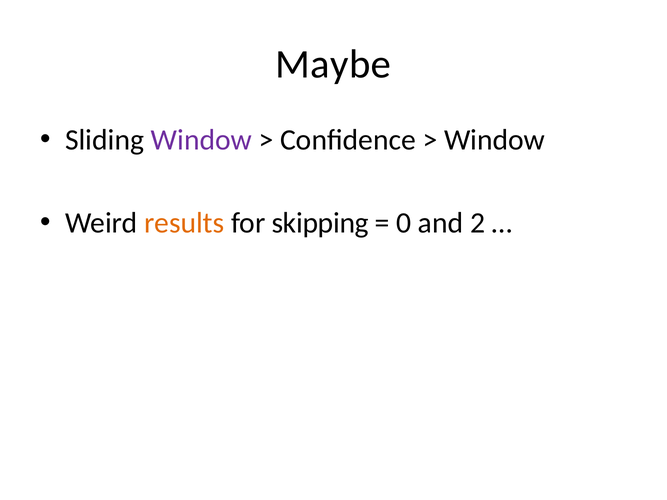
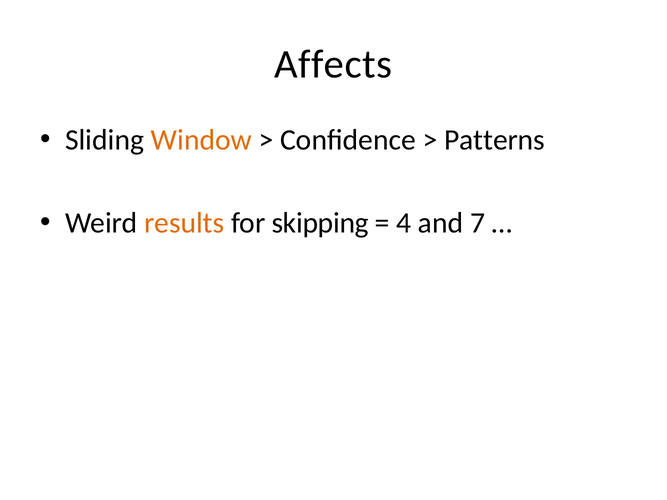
Maybe: Maybe -> Affects
Window at (201, 140) colour: purple -> orange
Window at (494, 140): Window -> Patterns
0: 0 -> 4
2: 2 -> 7
